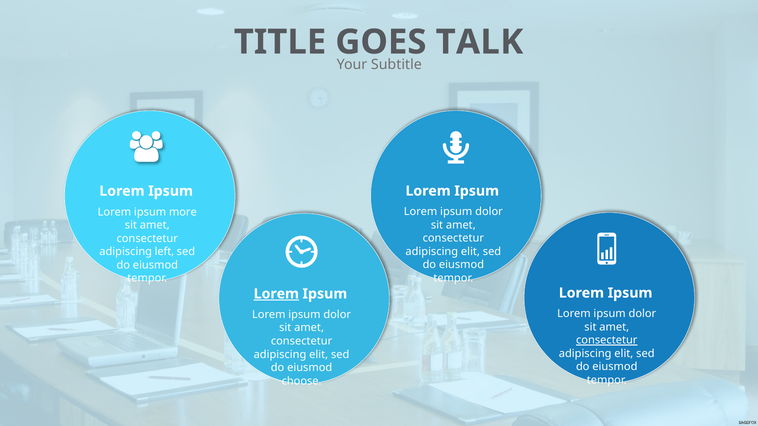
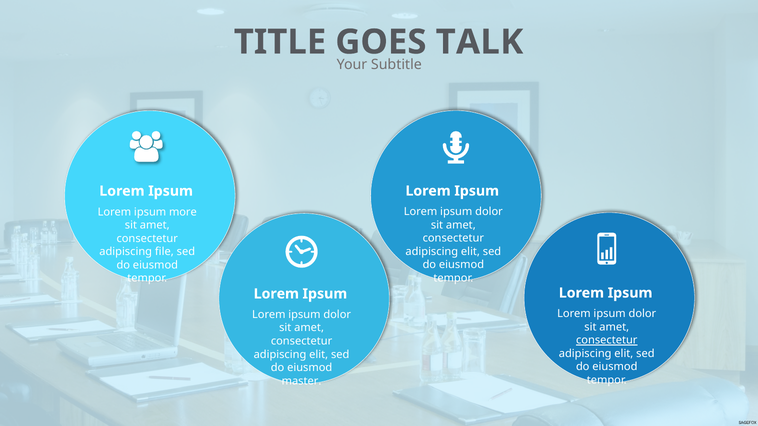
left: left -> file
Lorem at (276, 294) underline: present -> none
choose: choose -> master
